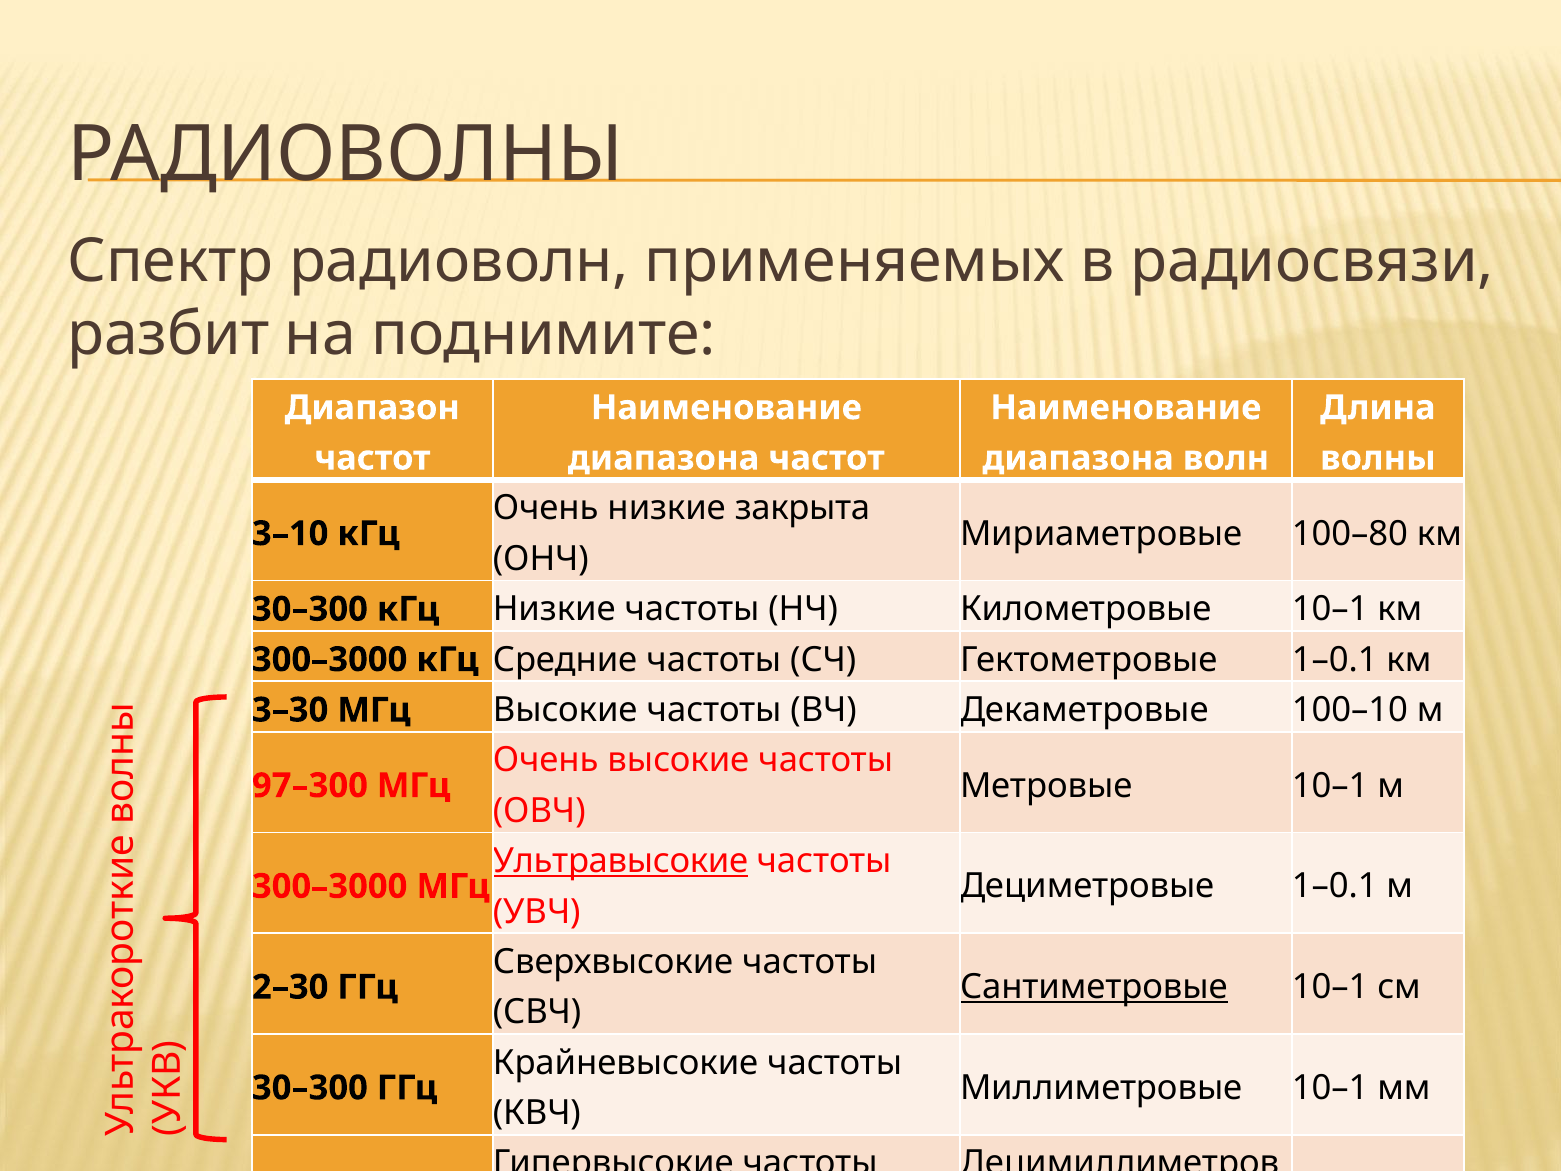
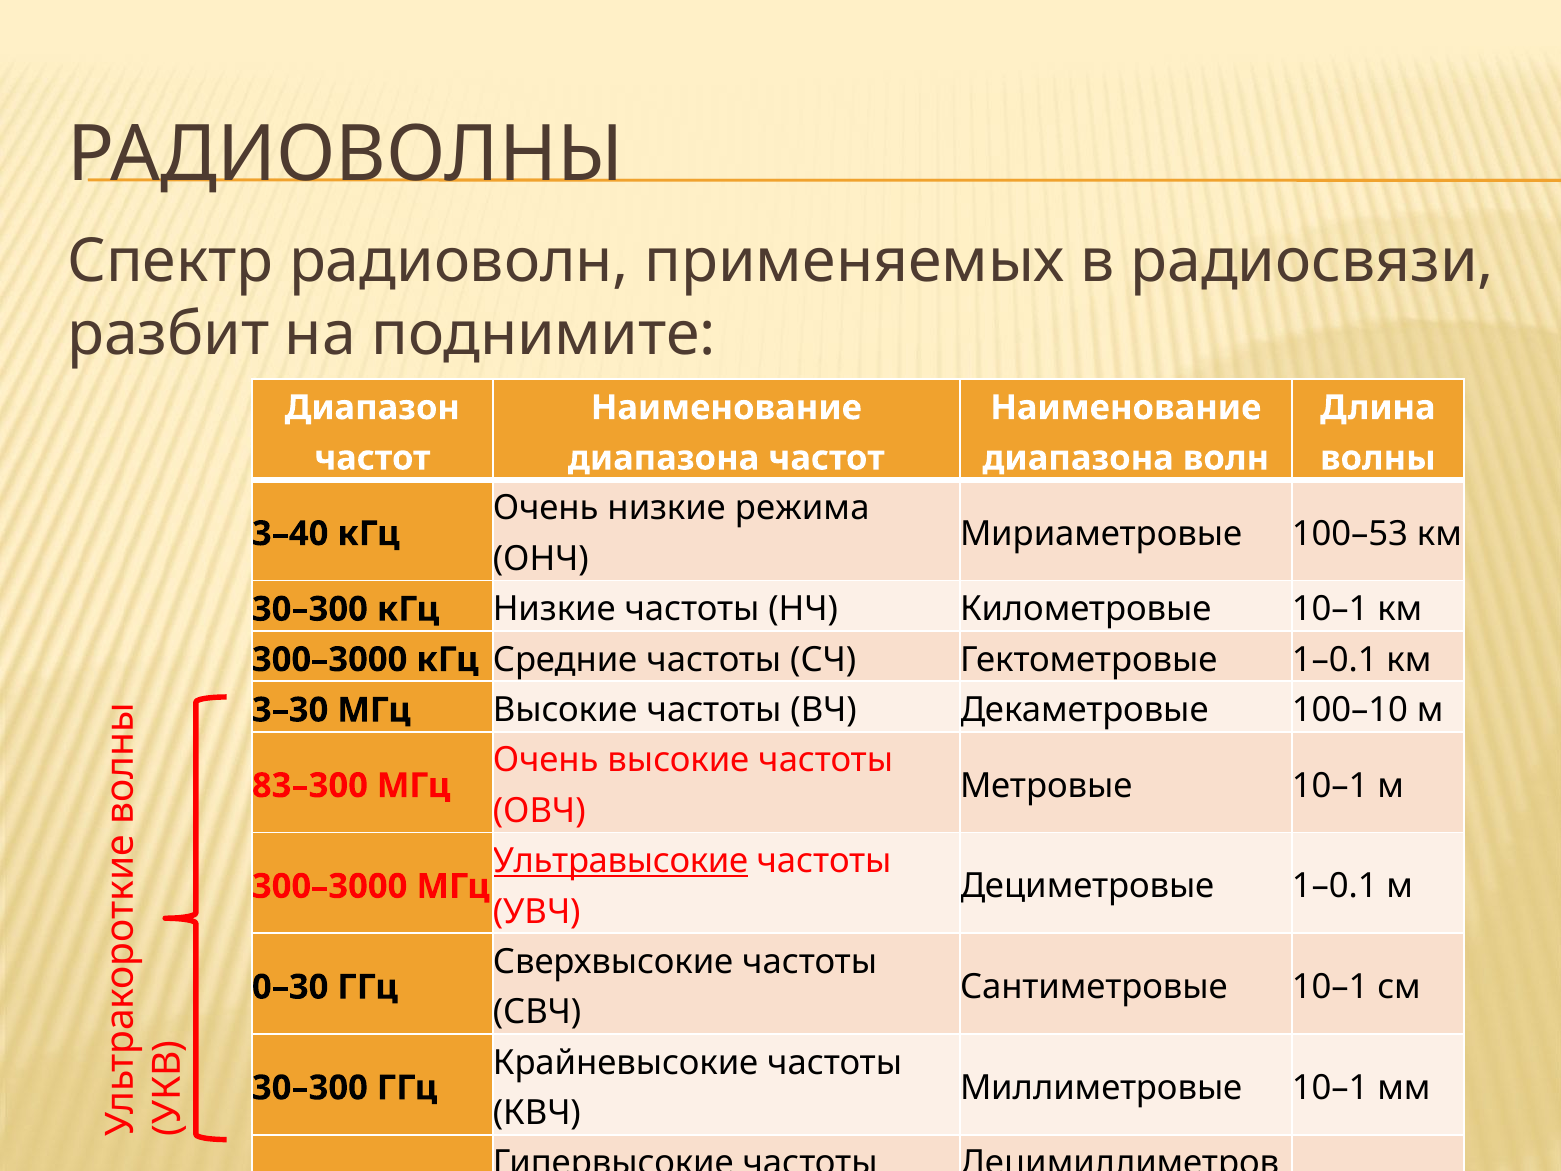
закрыта: закрыта -> режима
100–80: 100–80 -> 100–53
3–10: 3–10 -> 3–40
97–300: 97–300 -> 83–300
Сантиметровые underline: present -> none
2–30: 2–30 -> 0–30
